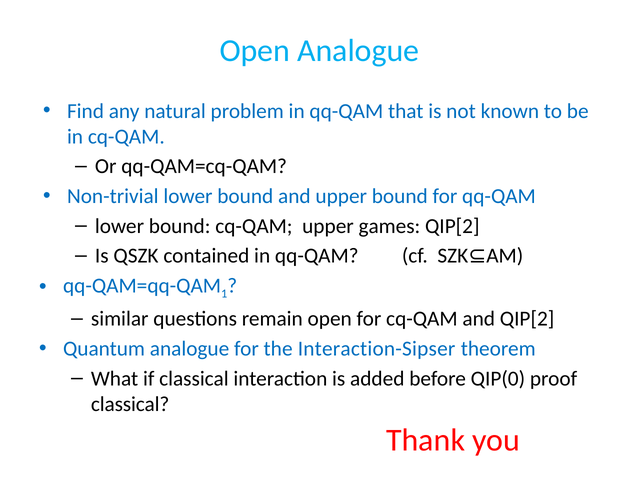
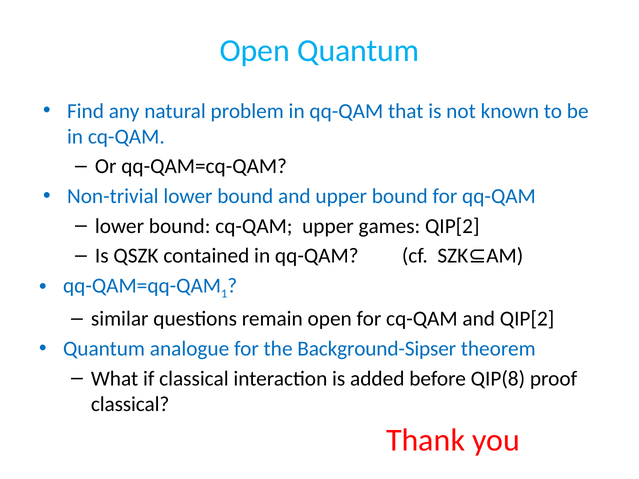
Open Analogue: Analogue -> Quantum
Interaction-Sipser: Interaction-Sipser -> Background-Sipser
QIP(0: QIP(0 -> QIP(8
